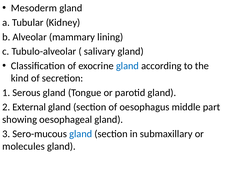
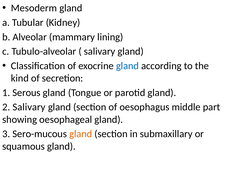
2 External: External -> Salivary
gland at (81, 133) colour: blue -> orange
molecules: molecules -> squamous
